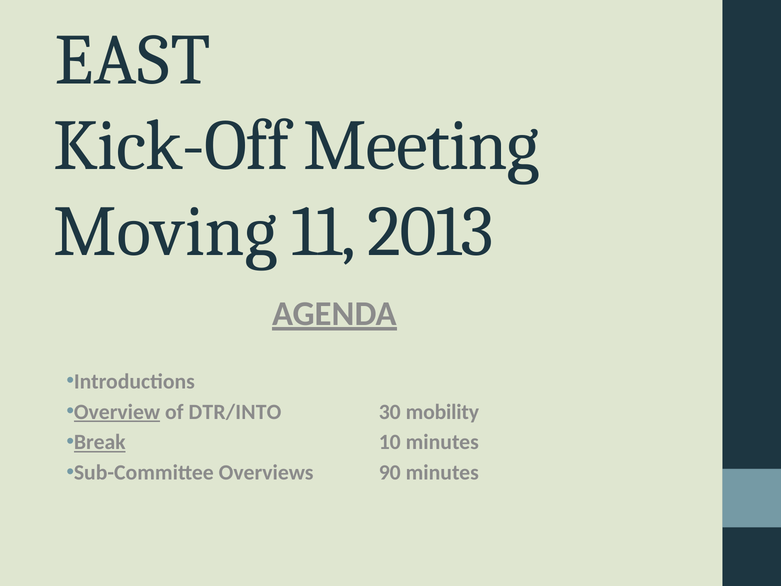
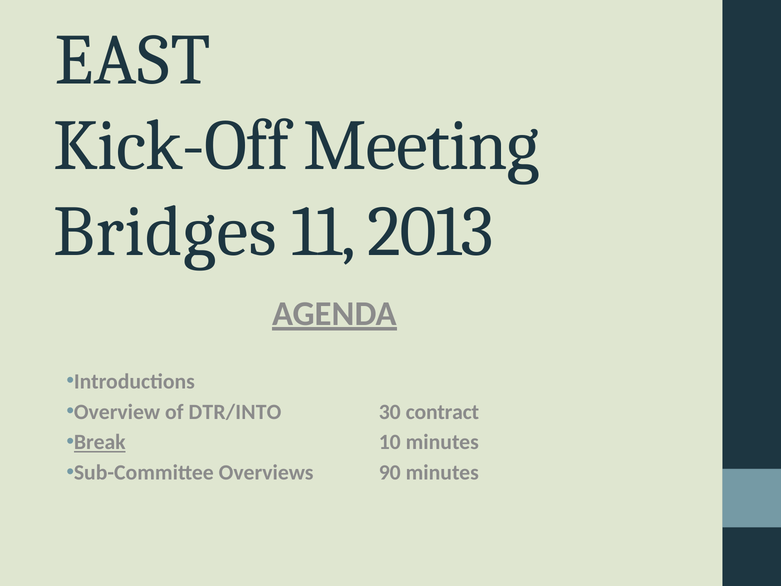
Moving: Moving -> Bridges
Overview underline: present -> none
mobility: mobility -> contract
